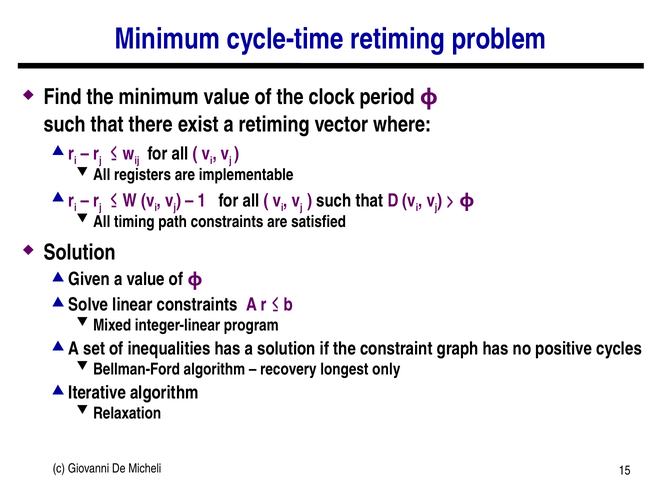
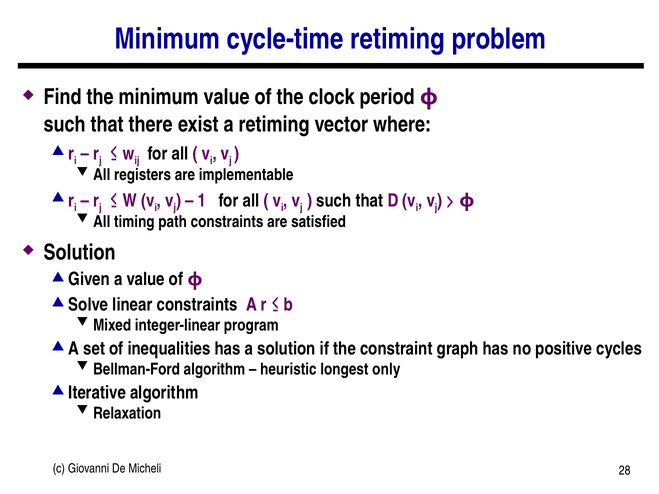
recovery: recovery -> heuristic
15: 15 -> 28
